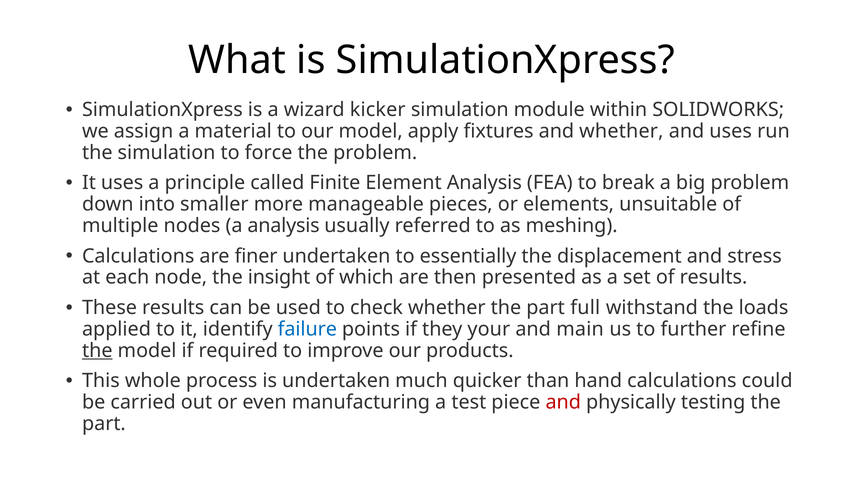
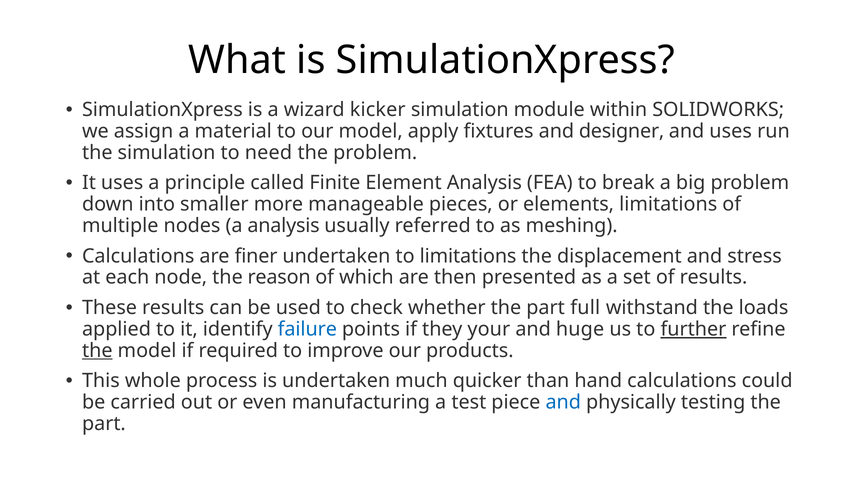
and whether: whether -> designer
force: force -> need
elements unsuitable: unsuitable -> limitations
to essentially: essentially -> limitations
insight: insight -> reason
main: main -> huge
further underline: none -> present
and at (563, 402) colour: red -> blue
